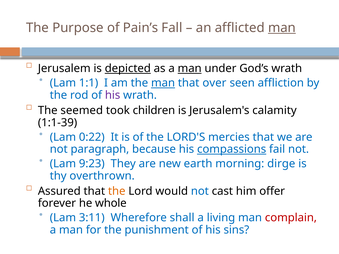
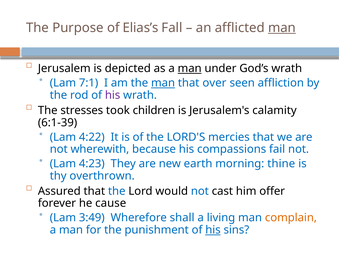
Pain’s: Pain’s -> Elias’s
depicted underline: present -> none
1:1: 1:1 -> 7:1
seemed: seemed -> stresses
1:1-39: 1:1-39 -> 6:1-39
0:22: 0:22 -> 4:22
paragraph: paragraph -> wherewith
compassions underline: present -> none
9:23: 9:23 -> 4:23
dirge: dirge -> thine
the at (117, 191) colour: orange -> blue
whole: whole -> cause
3:11: 3:11 -> 3:49
complain colour: red -> orange
his at (213, 230) underline: none -> present
